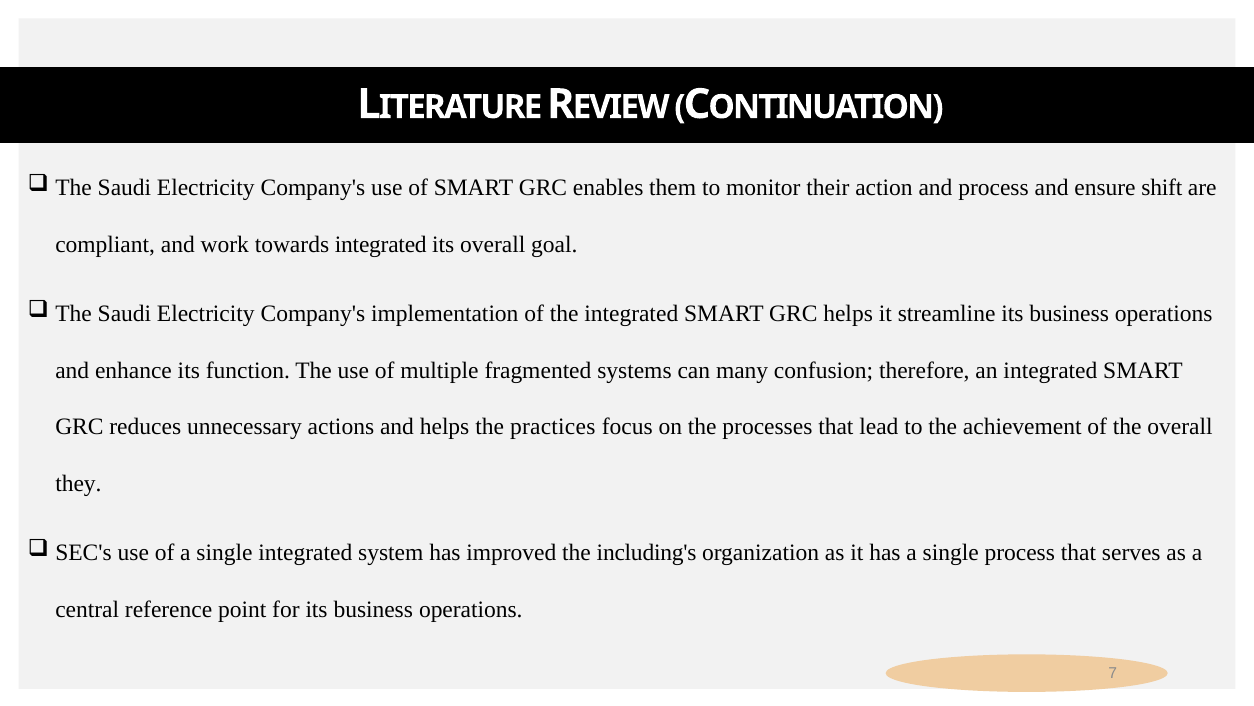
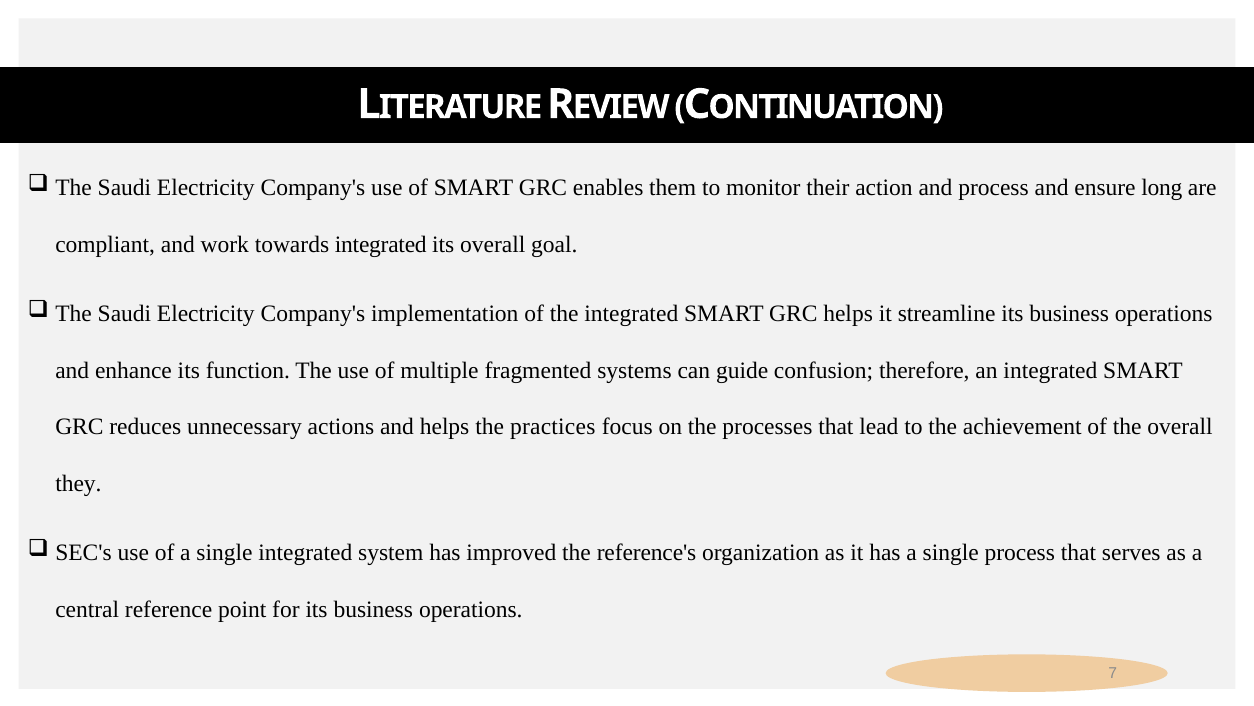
shift: shift -> long
many: many -> guide
including's: including's -> reference's
